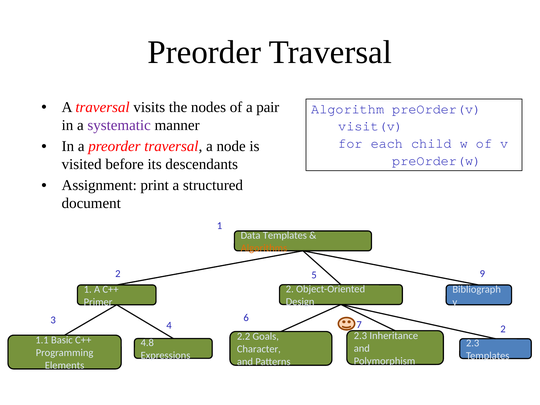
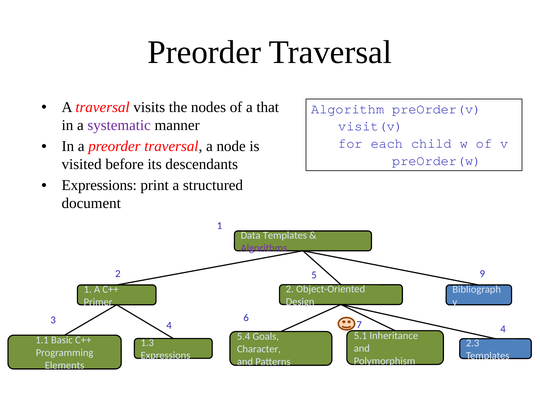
pair: pair -> that
Assignment at (99, 185): Assignment -> Expressions
Algorithms colour: orange -> purple
7 2: 2 -> 4
2.3 at (360, 336): 2.3 -> 5.1
2.2: 2.2 -> 5.4
4.8: 4.8 -> 1.3
